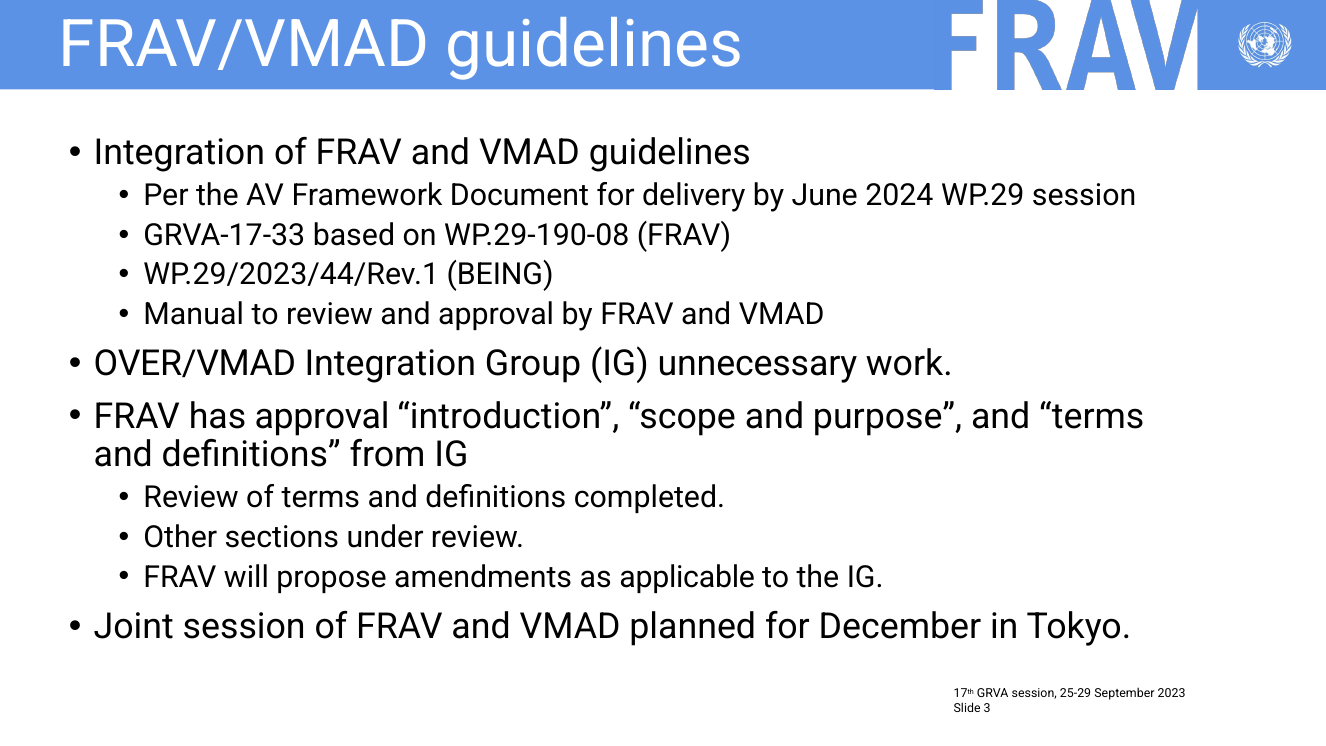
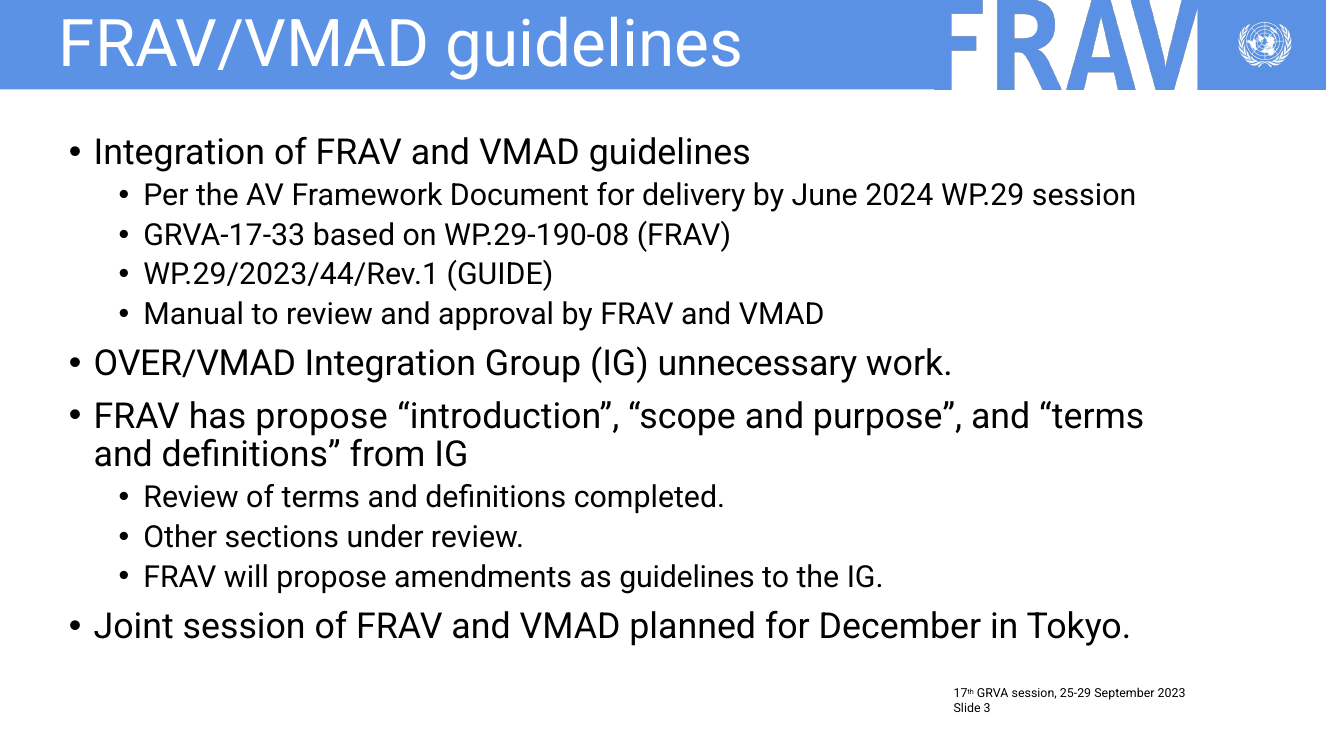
BEING: BEING -> GUIDE
has approval: approval -> propose
as applicable: applicable -> guidelines
